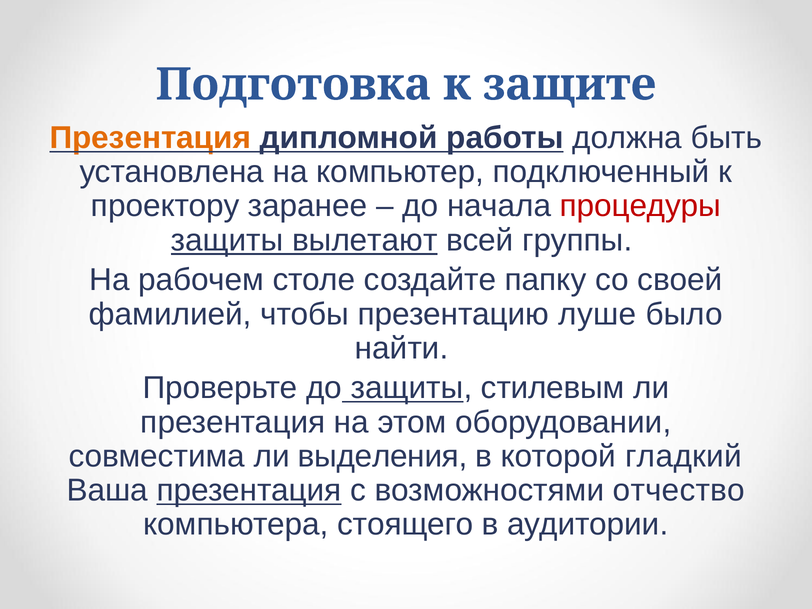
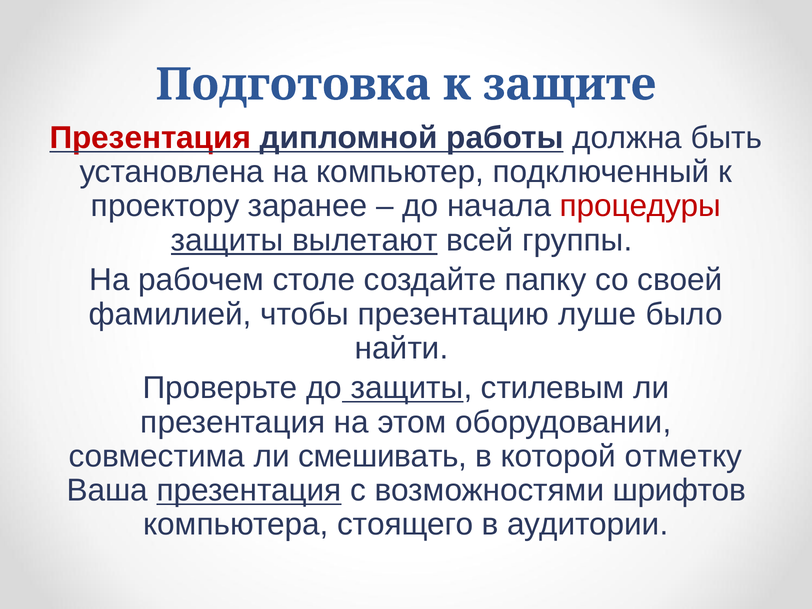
Презентация at (150, 138) colour: orange -> red
выделения: выделения -> смешивать
гладкий: гладкий -> отметку
отчество: отчество -> шрифтов
